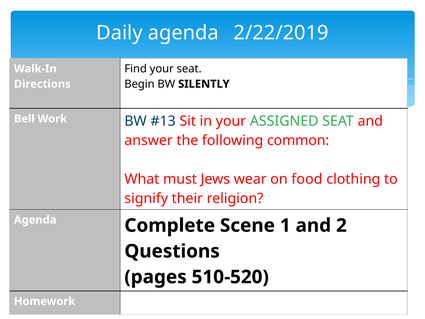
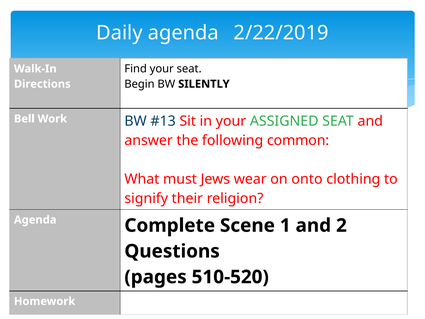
food: food -> onto
